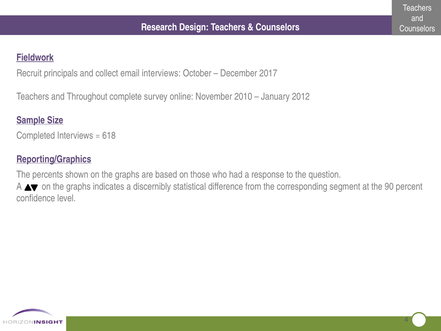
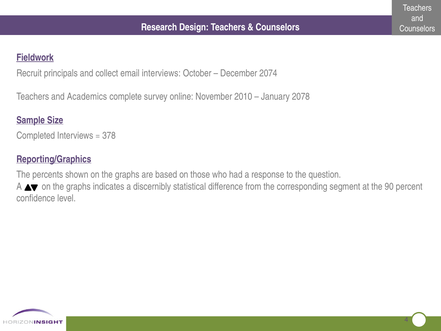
2017: 2017 -> 2074
Throughout: Throughout -> Academics
2012: 2012 -> 2078
618: 618 -> 378
